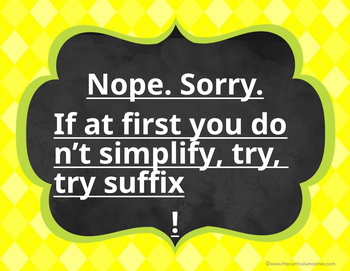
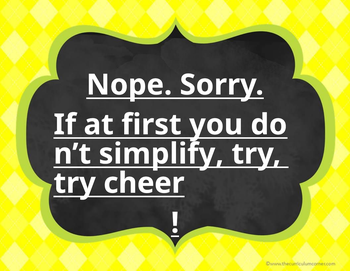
suffix: suffix -> cheer
